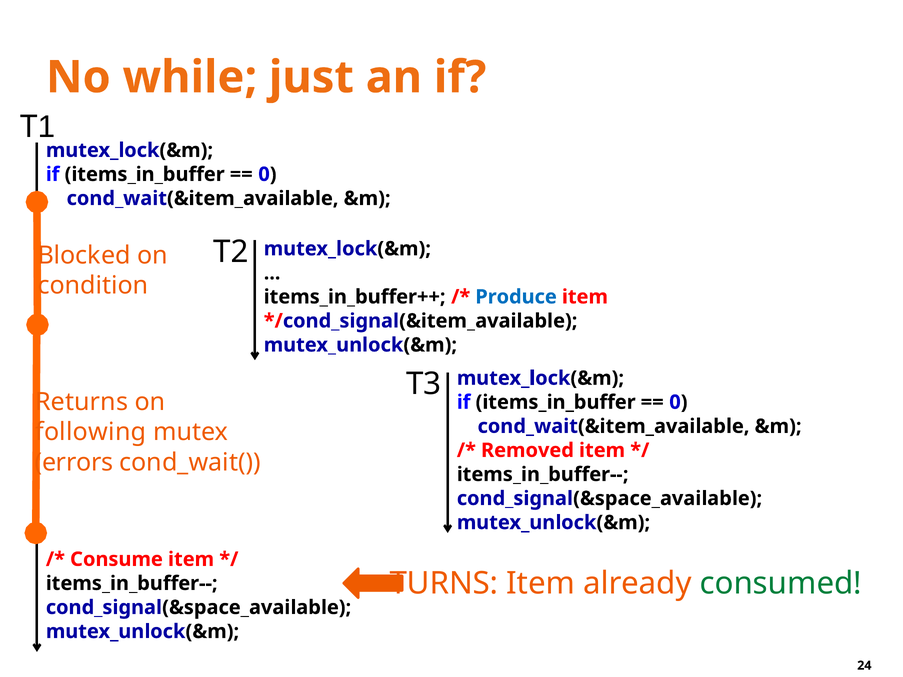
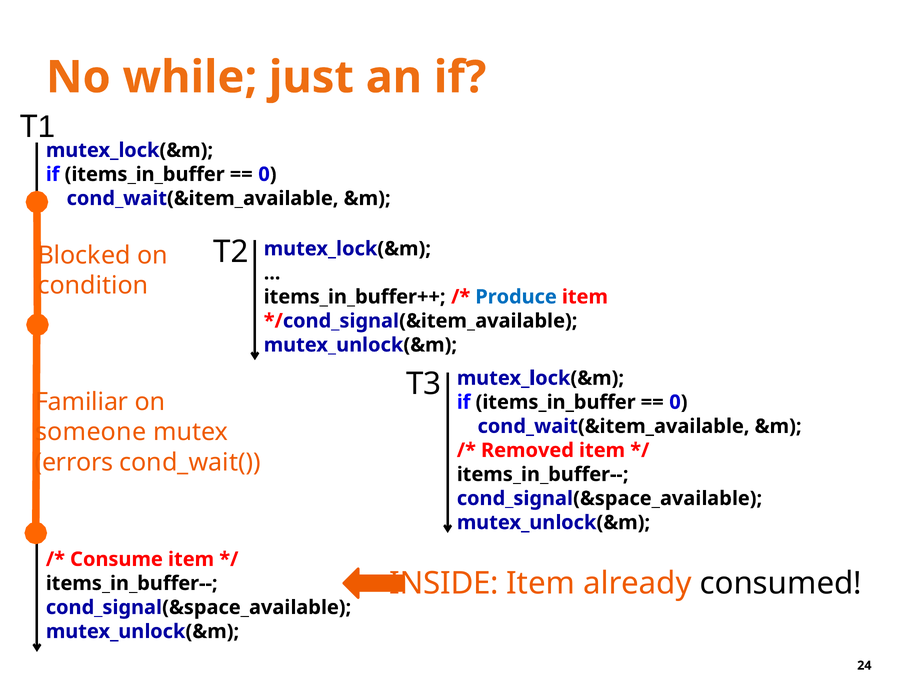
Returns: Returns -> Familiar
following: following -> someone
TURNS: TURNS -> INSIDE
consumed colour: green -> black
